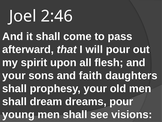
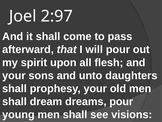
2:46: 2:46 -> 2:97
faith: faith -> unto
